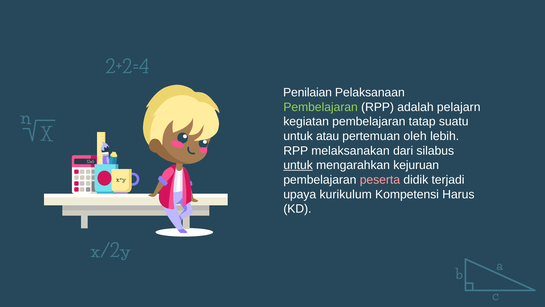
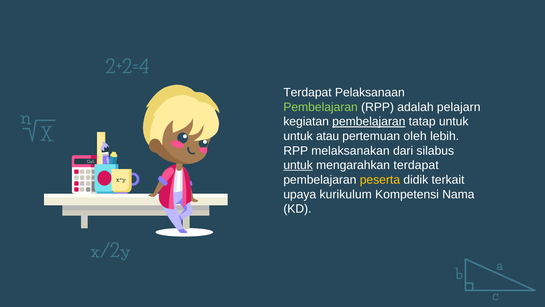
Penilaian at (308, 92): Penilaian -> Terdapat
pembelajaran at (369, 121) underline: none -> present
tatap suatu: suatu -> untuk
mengarahkan kejuruan: kejuruan -> terdapat
peserta colour: pink -> yellow
terjadi: terjadi -> terkait
Harus: Harus -> Nama
